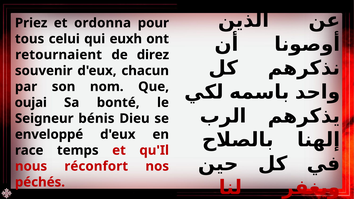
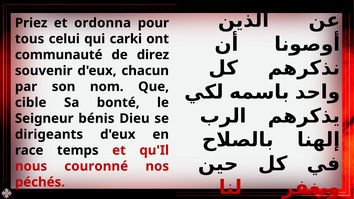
euxh: euxh -> carki
retournaient: retournaient -> communauté
oujai: oujai -> cible
enveloppé: enveloppé -> dirigeants
réconfort: réconfort -> couronné
